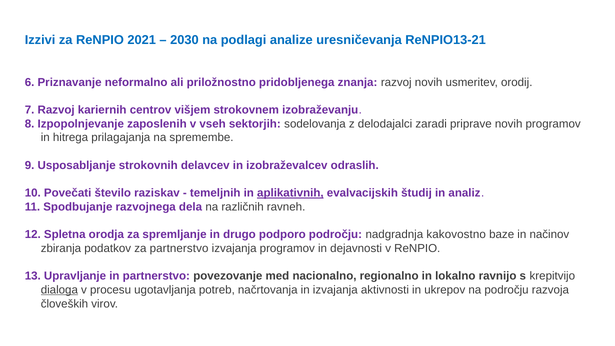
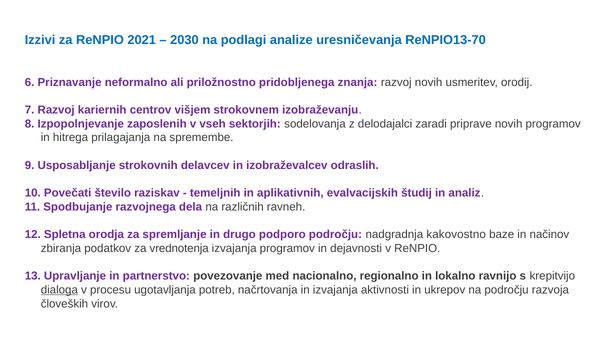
ReNPIO13-21: ReNPIO13-21 -> ReNPIO13-70
aplikativnih underline: present -> none
za partnerstvo: partnerstvo -> vrednotenja
